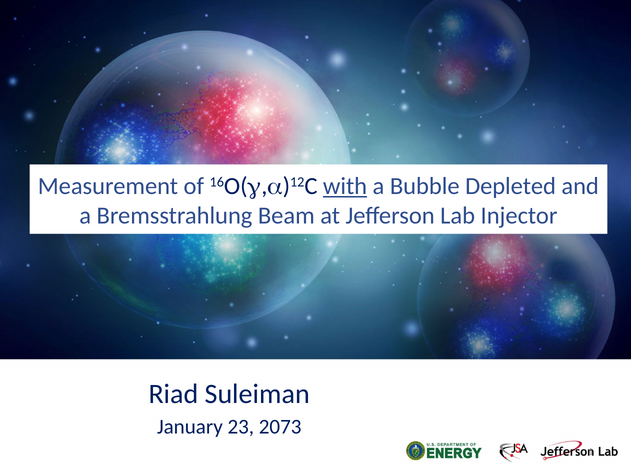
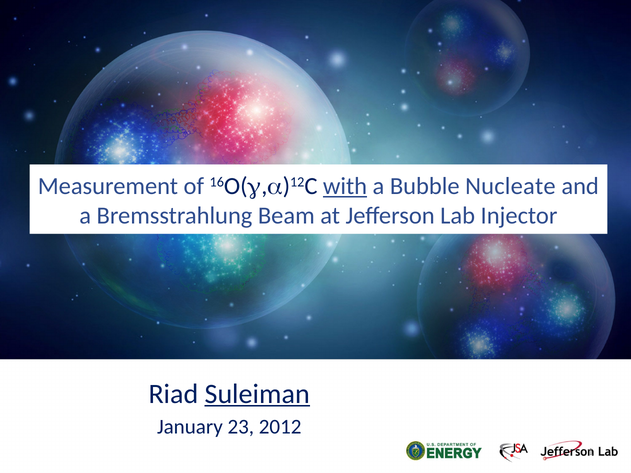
Depleted: Depleted -> Nucleate
Suleiman underline: none -> present
2073: 2073 -> 2012
